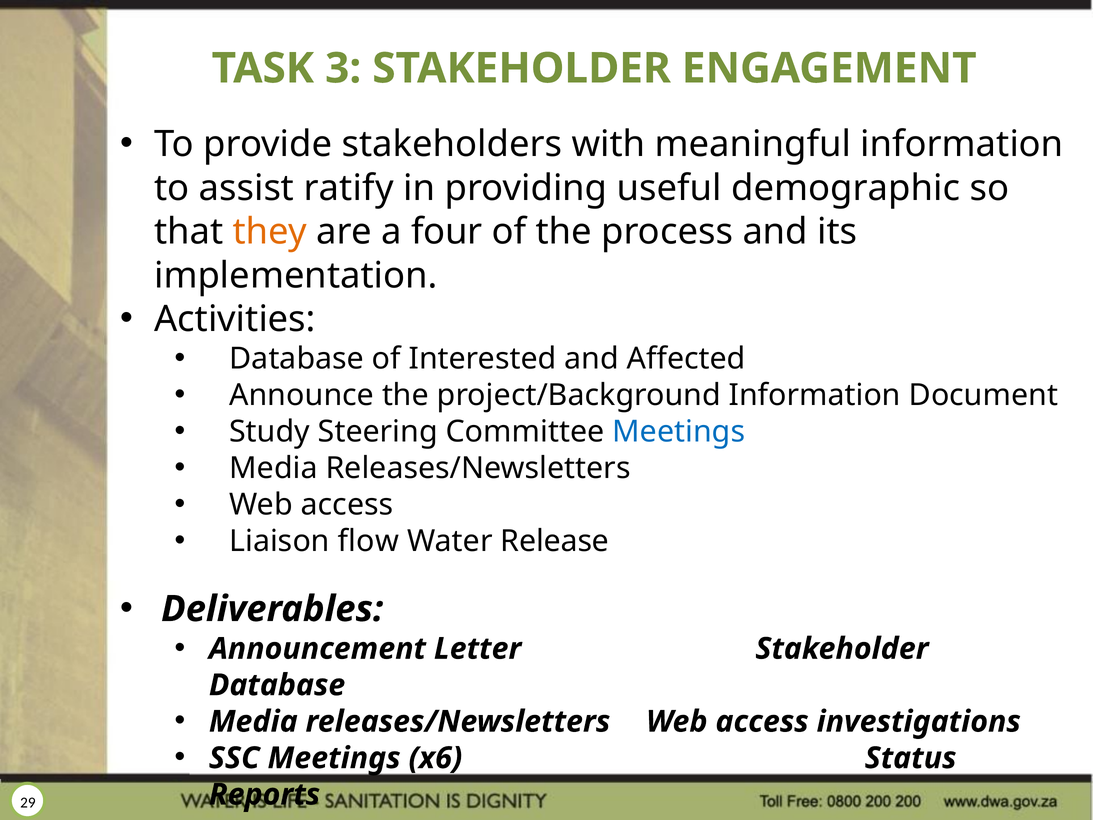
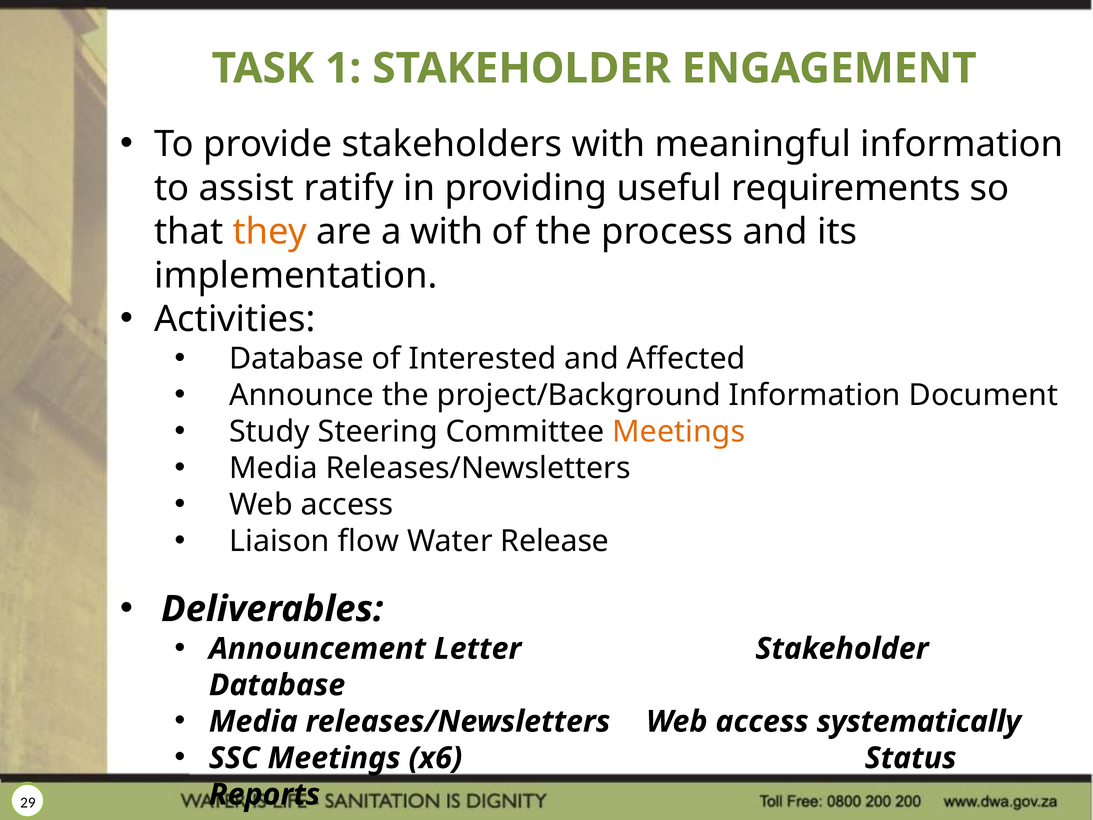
3: 3 -> 1
demographic: demographic -> requirements
a four: four -> with
Meetings at (679, 432) colour: blue -> orange
investigations: investigations -> systematically
